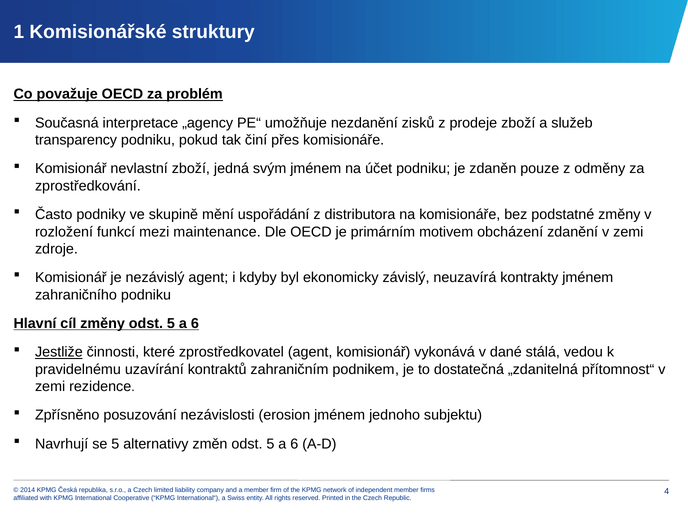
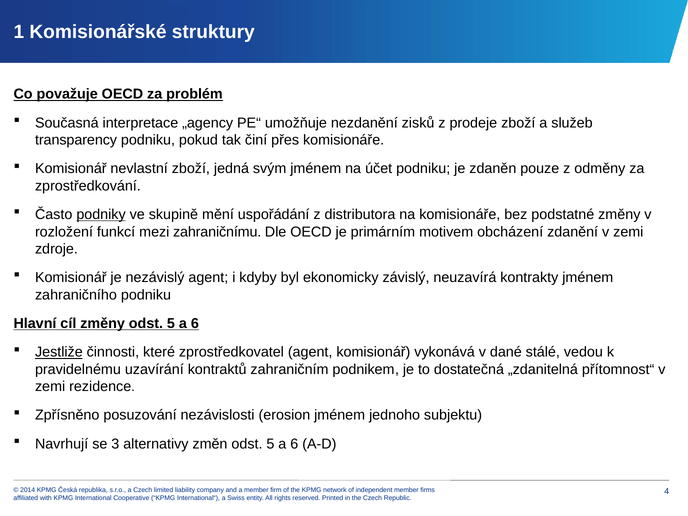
podniky underline: none -> present
maintenance: maintenance -> zahraničnímu
stálá: stálá -> stálé
se 5: 5 -> 3
